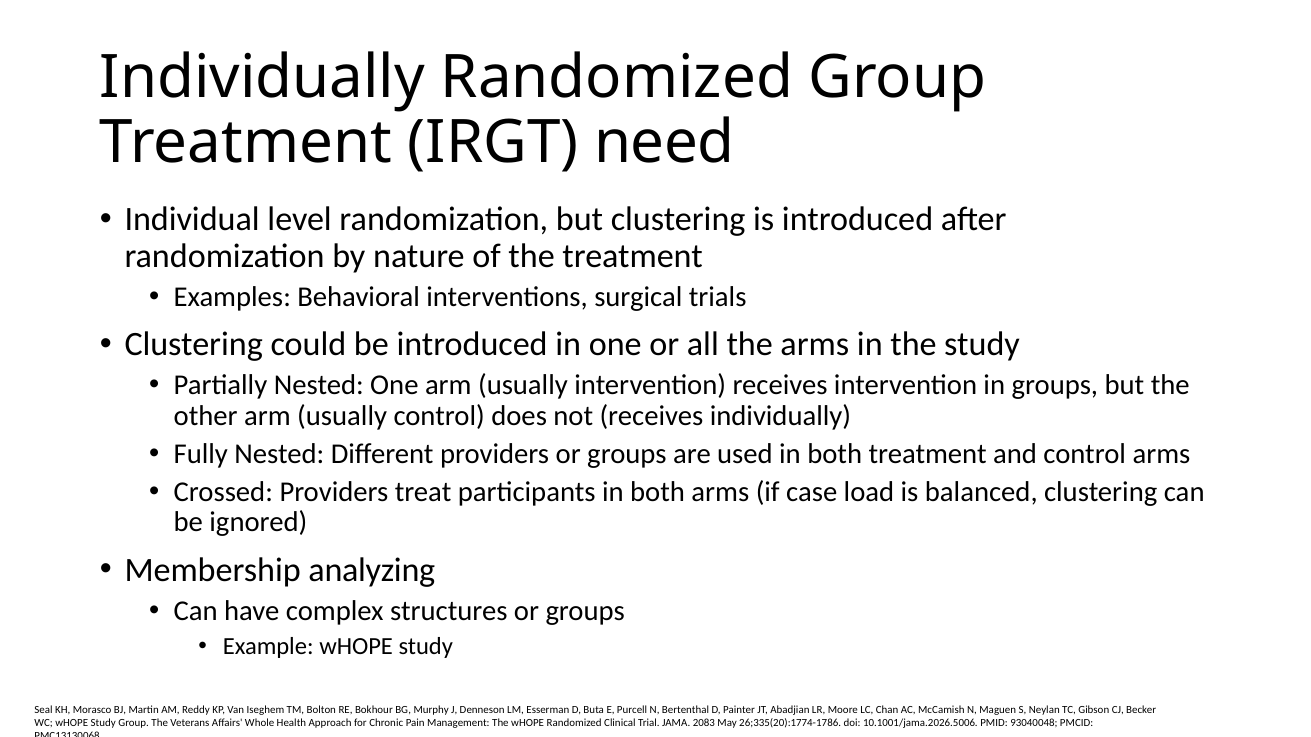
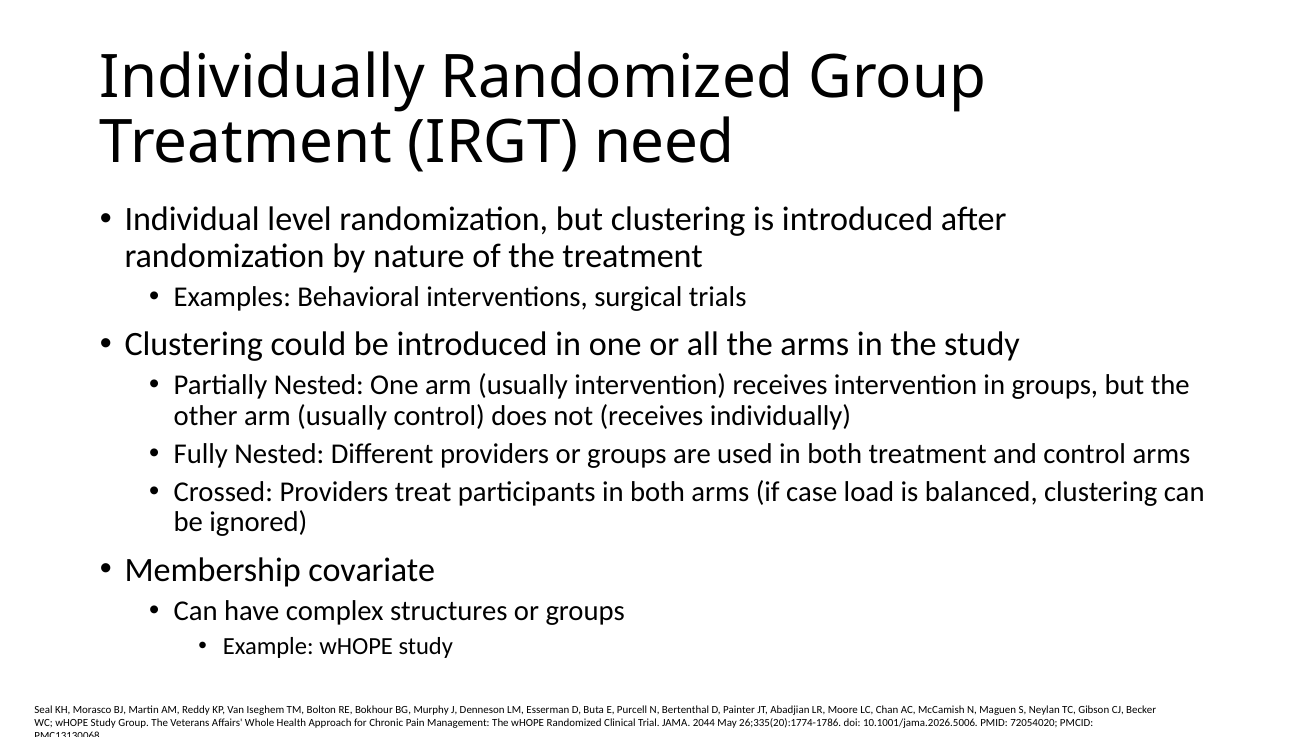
analyzing: analyzing -> covariate
2083: 2083 -> 2044
93040048: 93040048 -> 72054020
